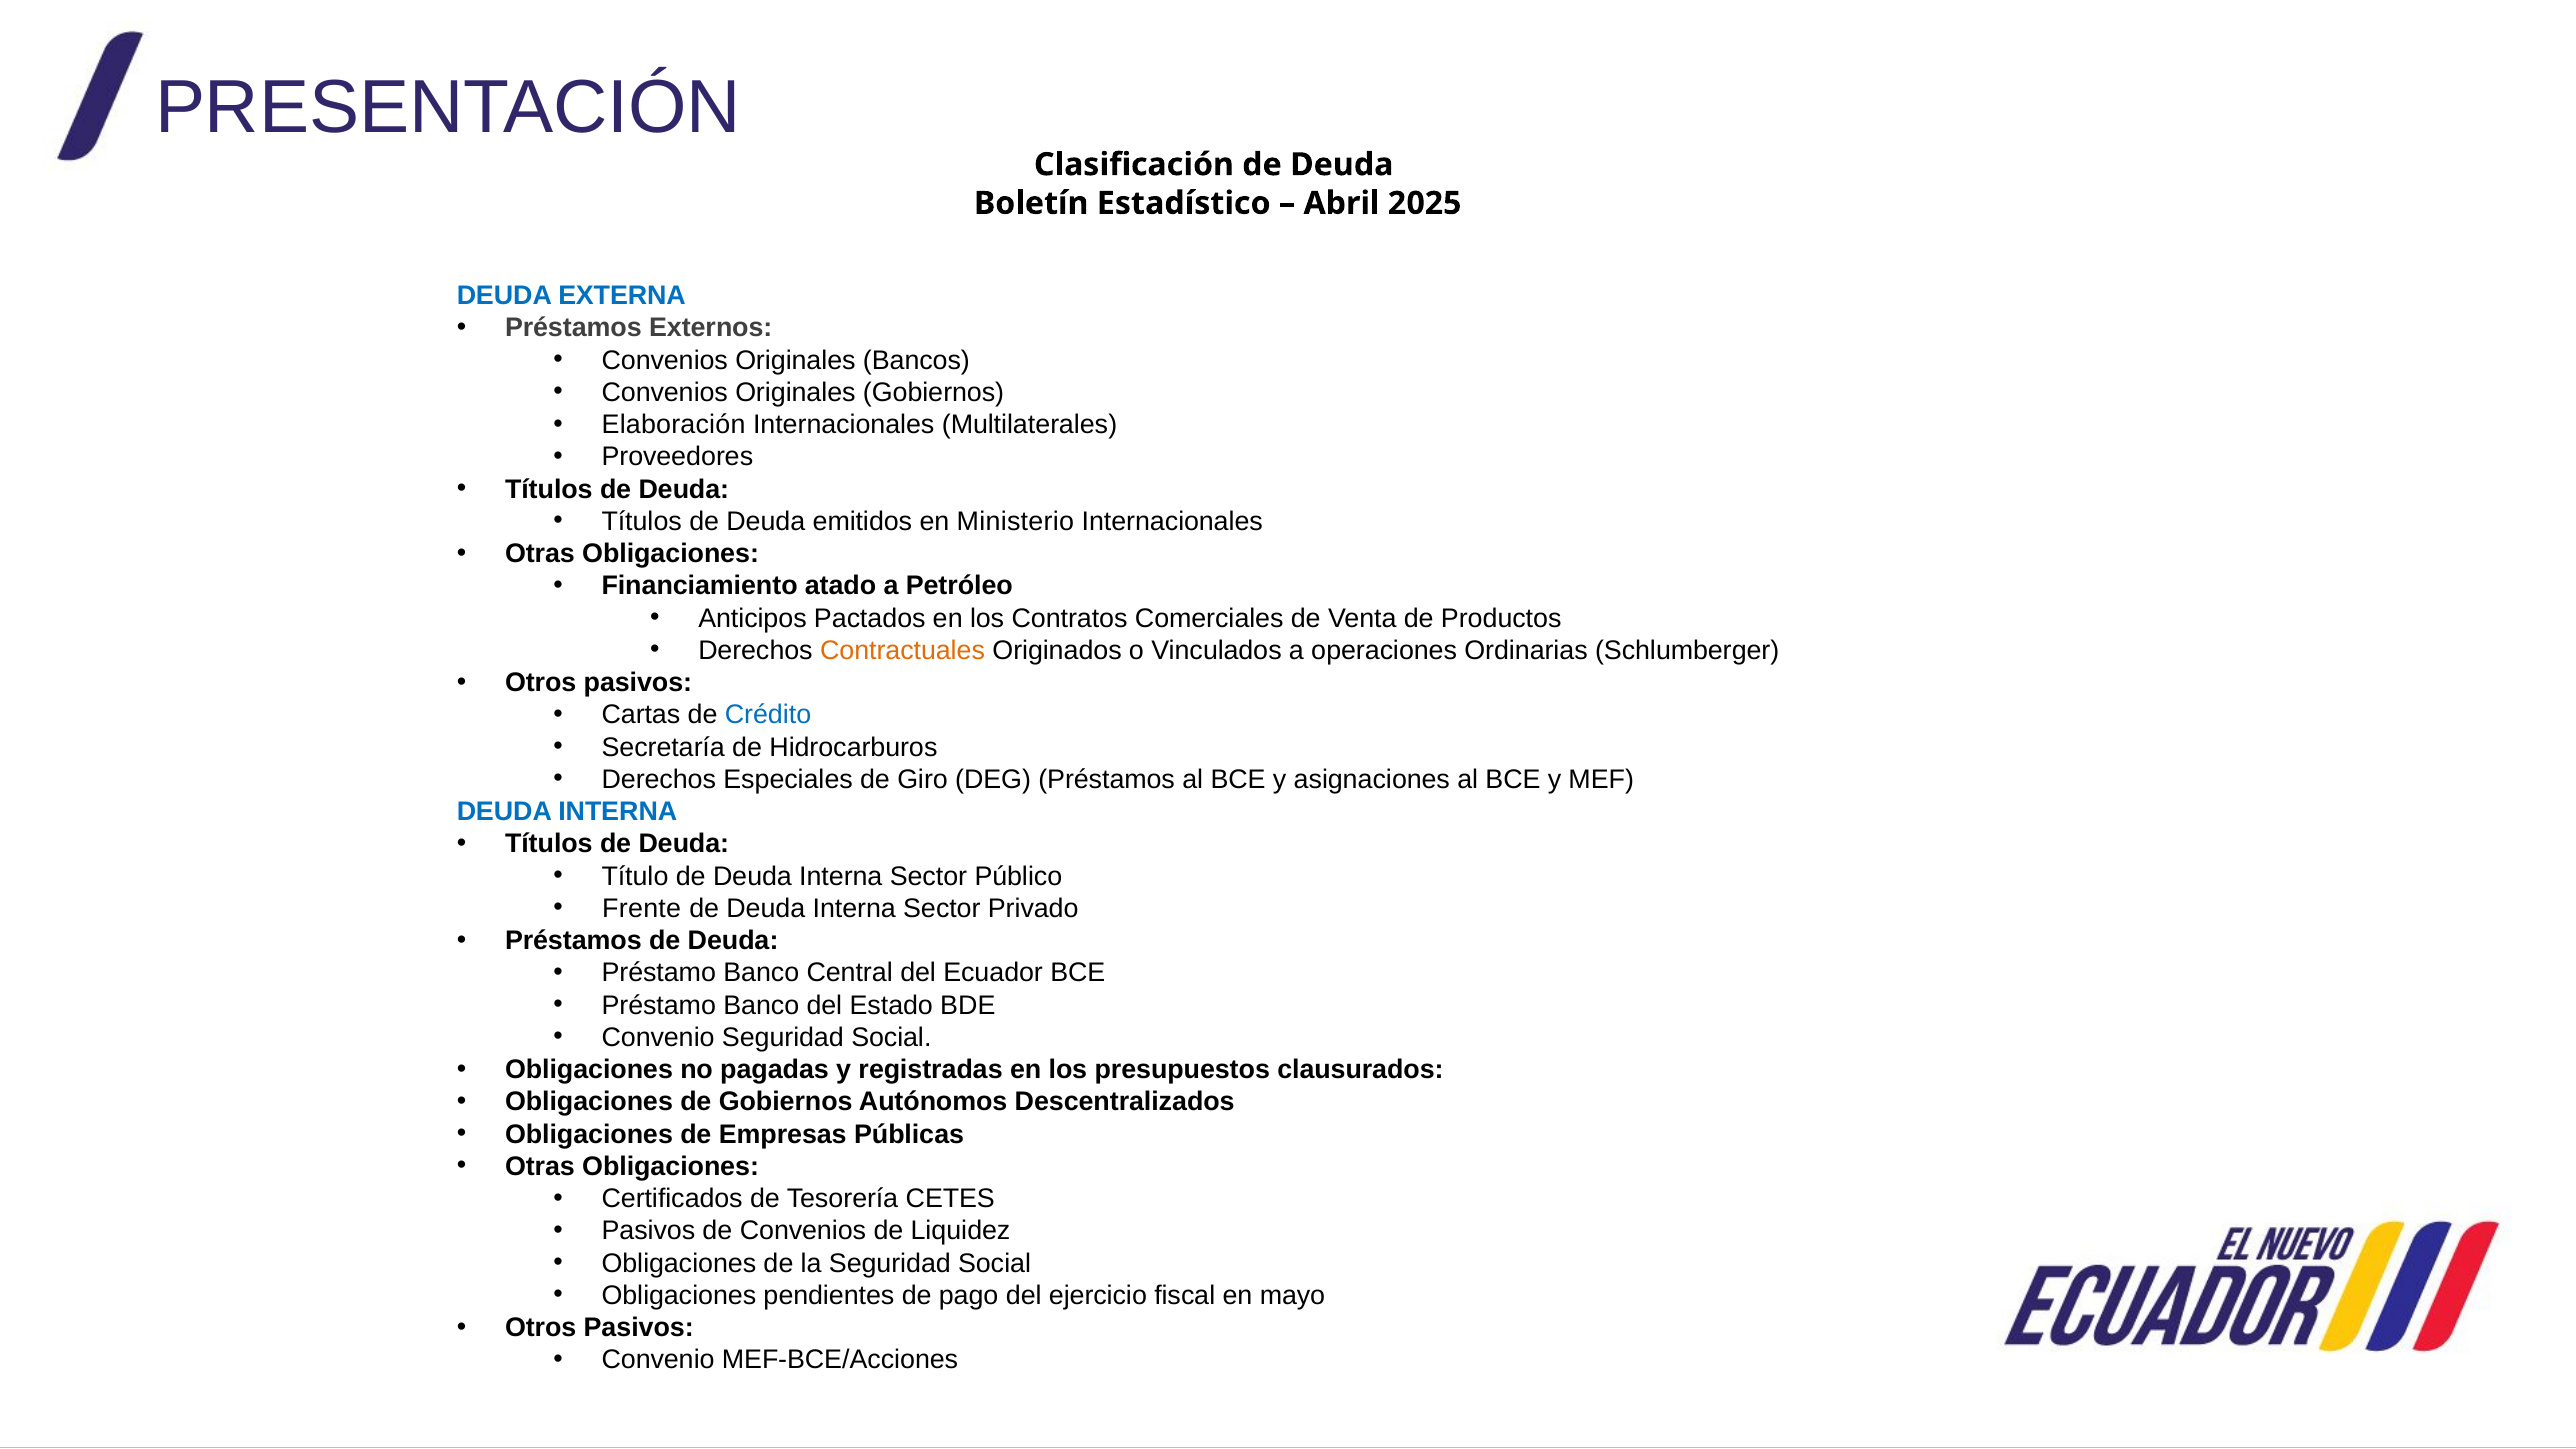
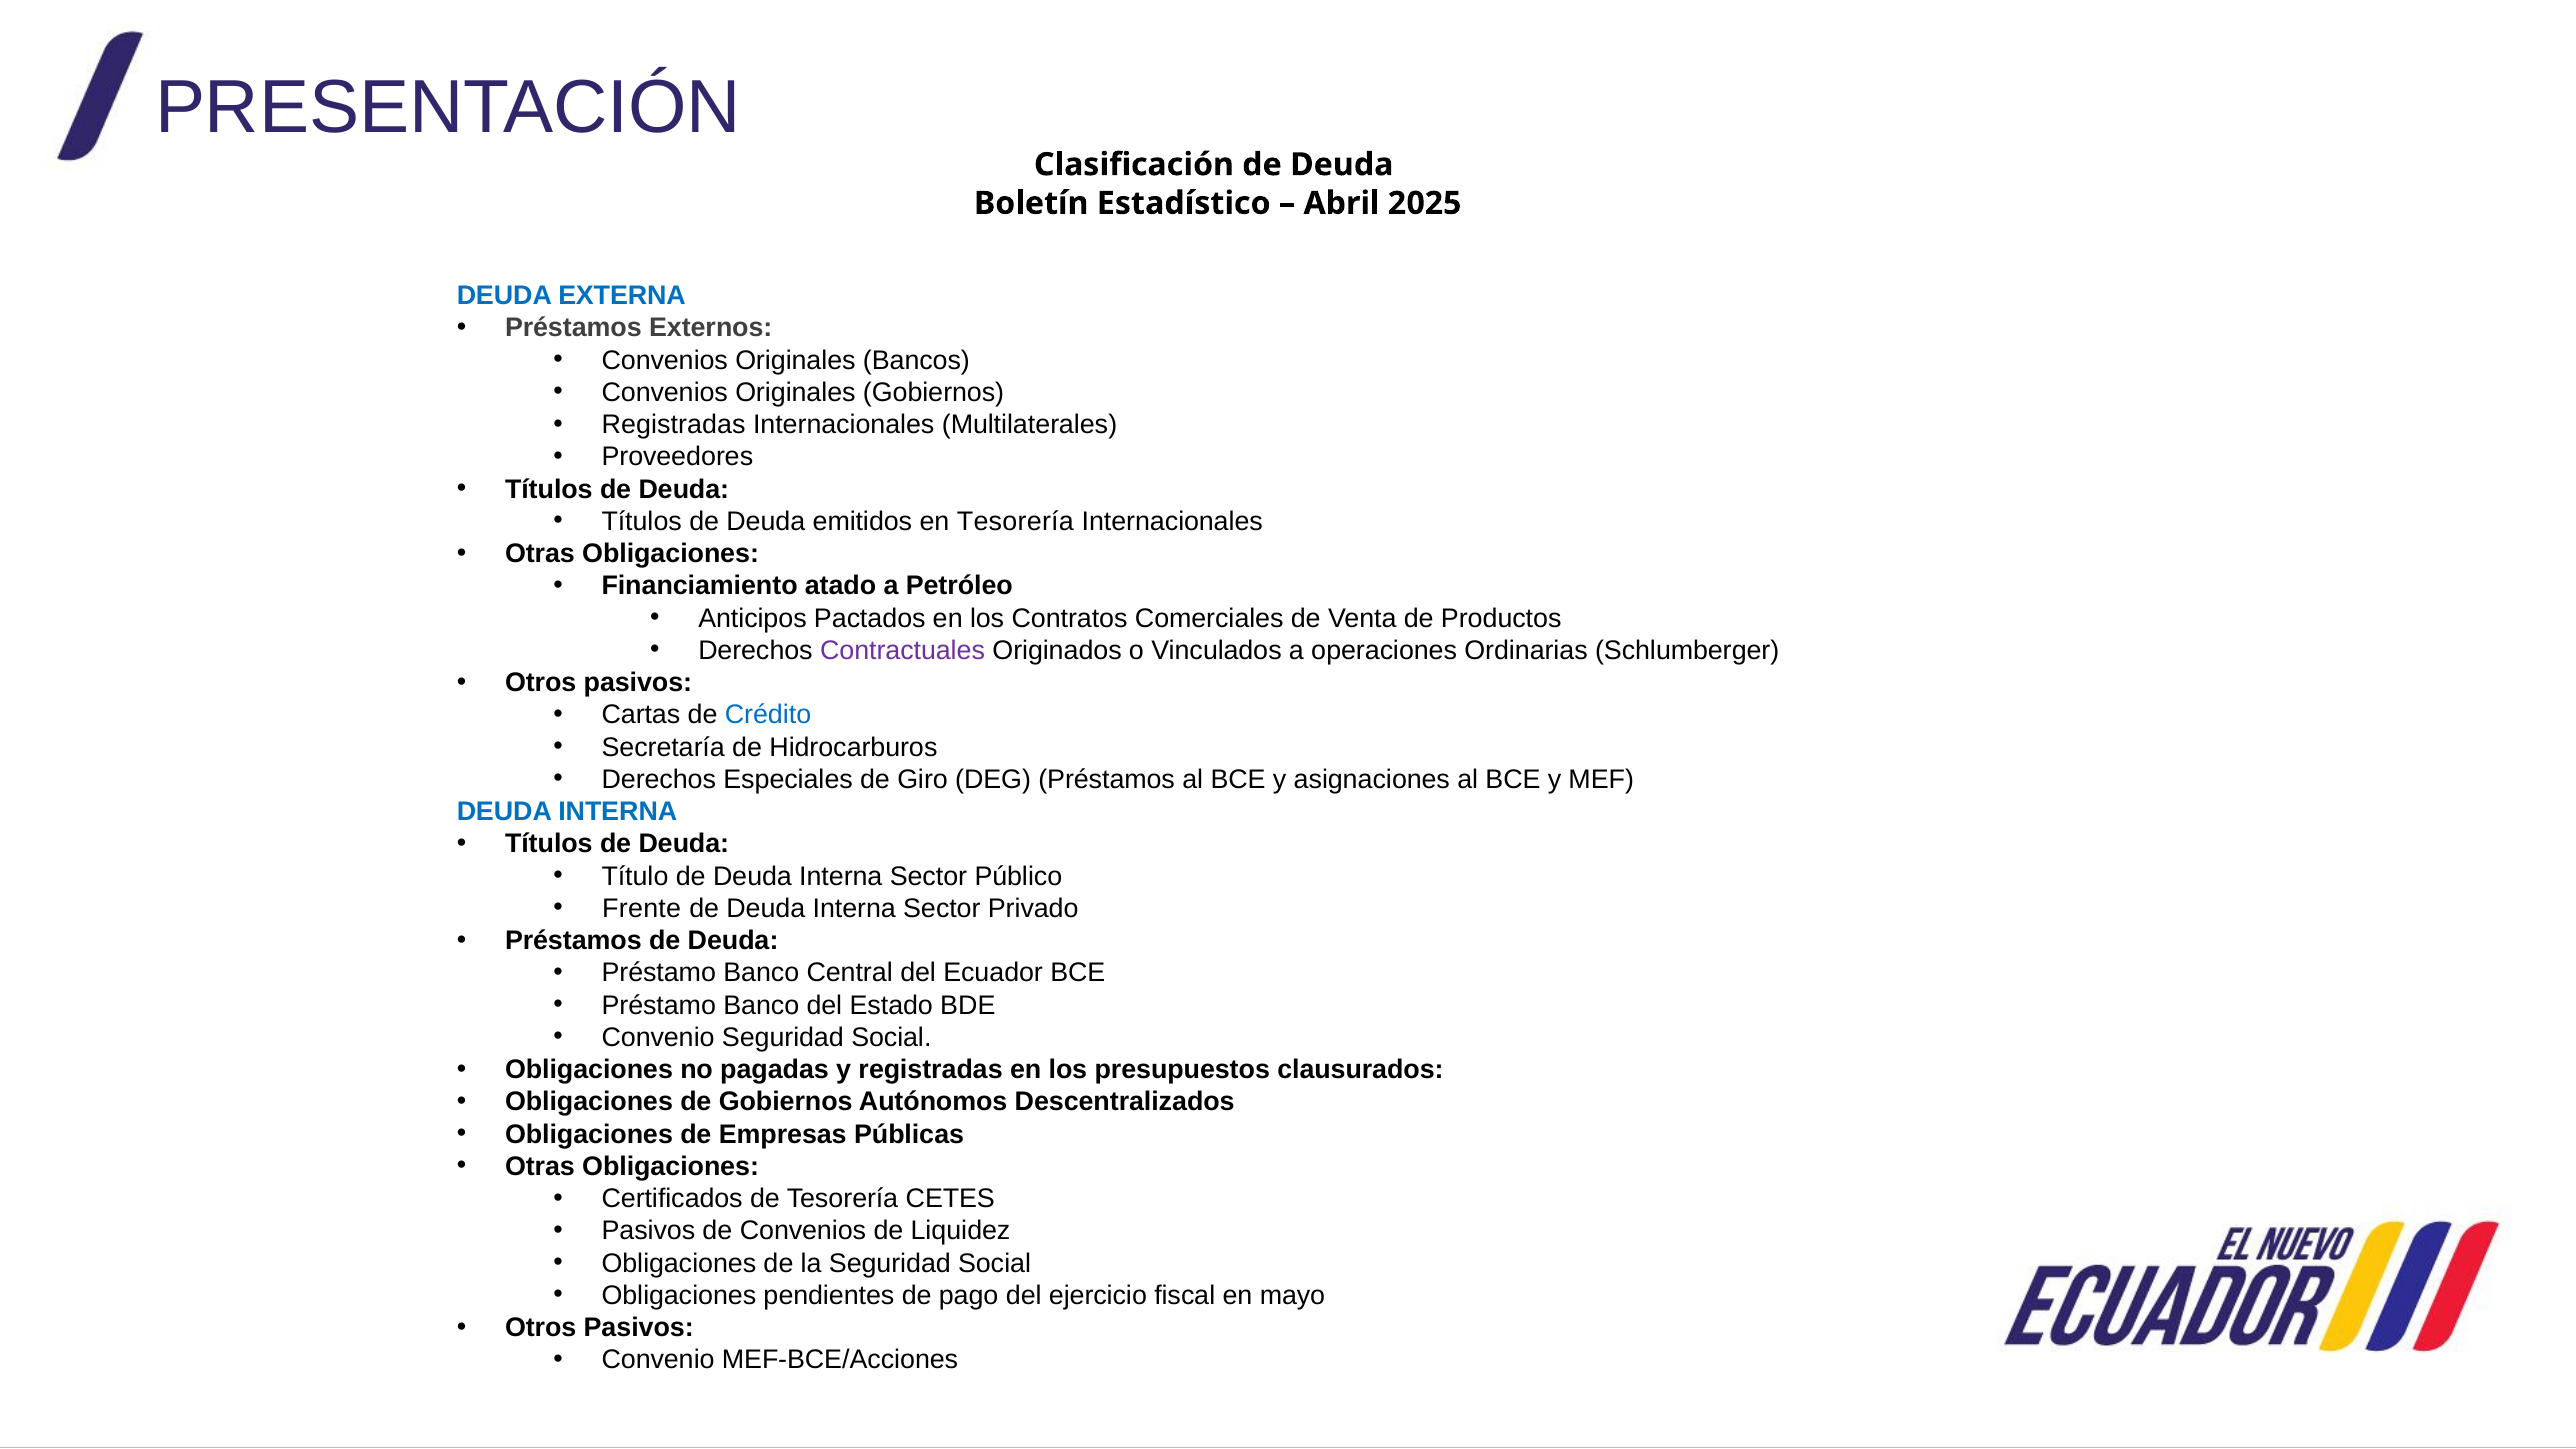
Elaboración at (674, 425): Elaboración -> Registradas
en Ministerio: Ministerio -> Tesorería
Contractuales colour: orange -> purple
